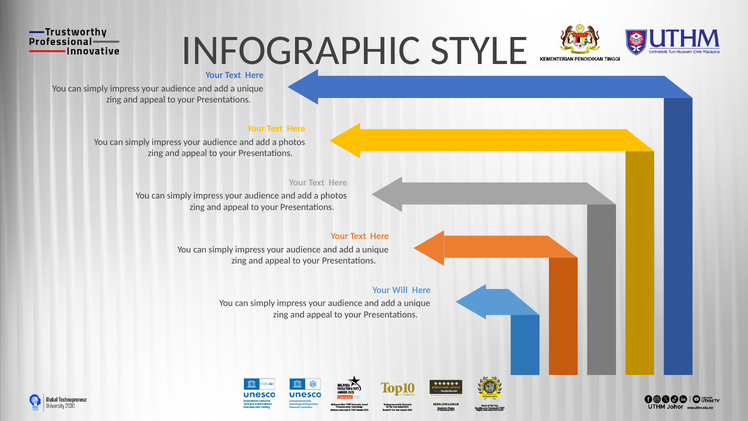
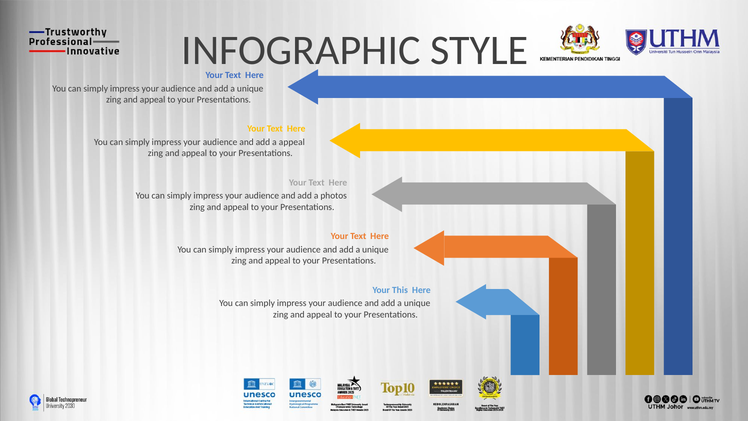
photos at (292, 142): photos -> appeal
Will: Will -> This
